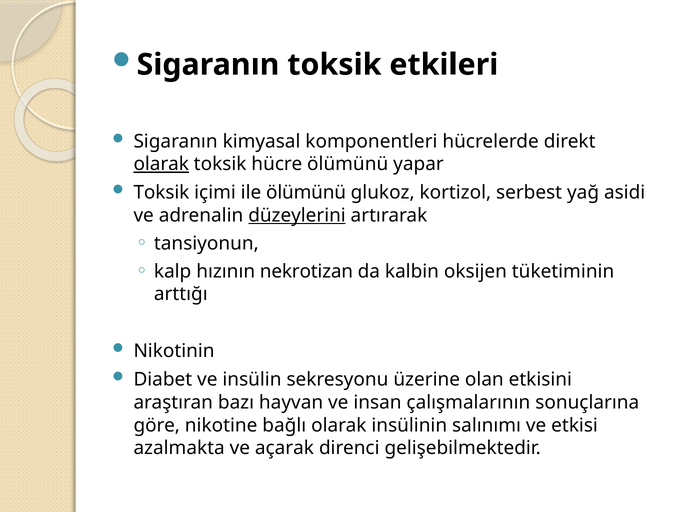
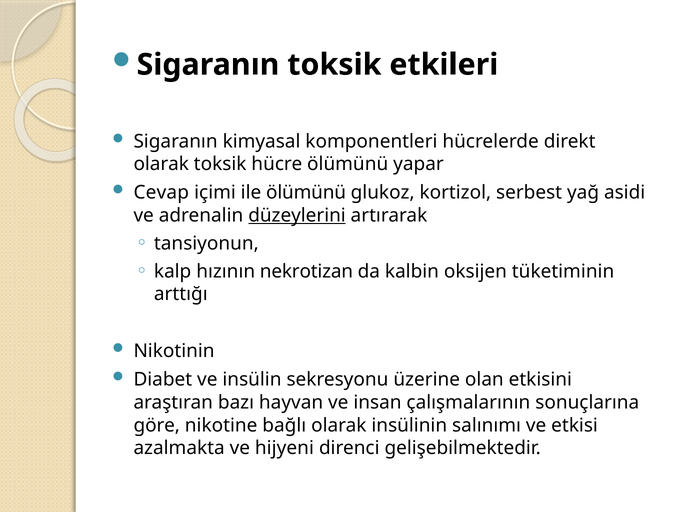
olarak at (161, 164) underline: present -> none
Toksik at (161, 193): Toksik -> Cevap
açarak: açarak -> hijyeni
